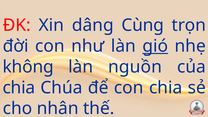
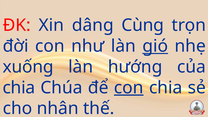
không: không -> xuống
nguồn: nguồn -> hướng
con at (129, 88) underline: none -> present
